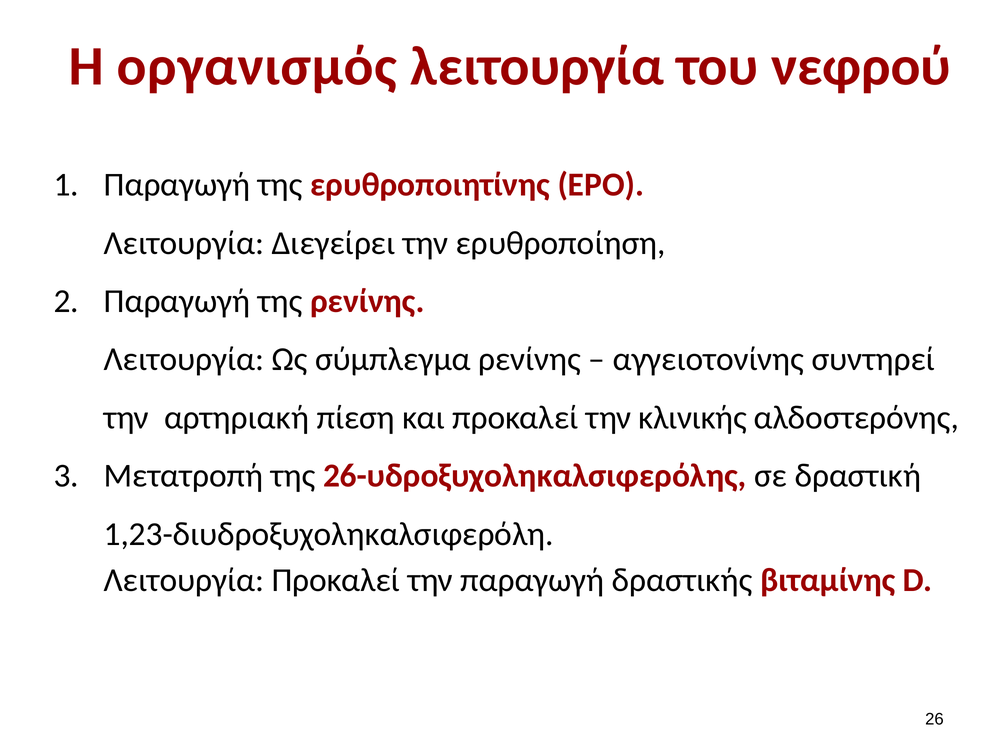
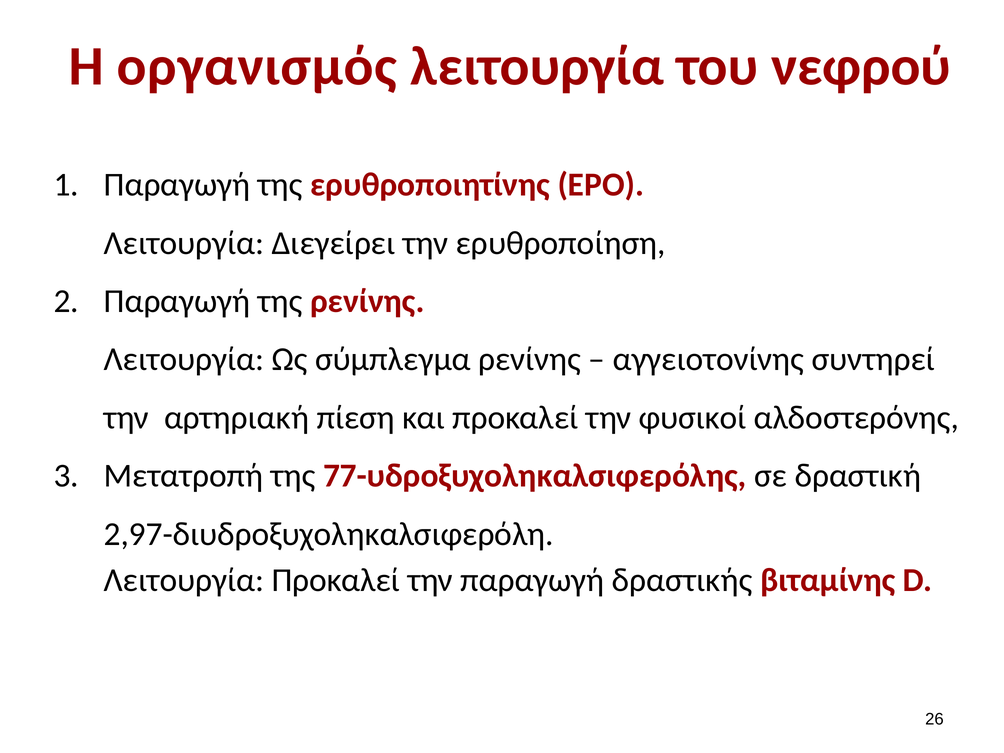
κλινικής: κλινικής -> φυσικοί
26-υδροξυχοληκαλσιφερόλης: 26-υδροξυχοληκαλσιφερόλης -> 77-υδροξυχοληκαλσιφερόλης
1,23-διυδροξυχοληκαλσιφερόλη: 1,23-διυδροξυχοληκαλσιφερόλη -> 2,97-διυδροξυχοληκαλσιφερόλη
